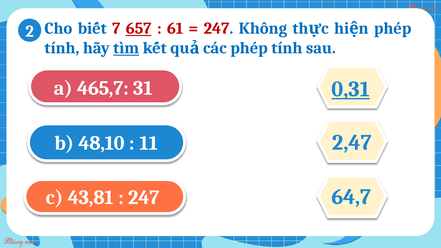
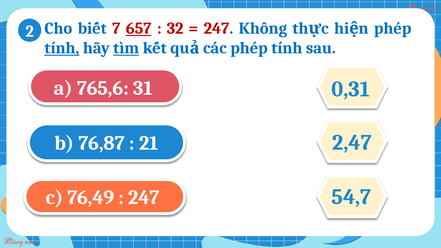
61: 61 -> 32
tính at (62, 48) underline: none -> present
465,7: 465,7 -> 765,6
0,31 underline: present -> none
48,10: 48,10 -> 76,87
11: 11 -> 21
64,7: 64,7 -> 54,7
43,81: 43,81 -> 76,49
